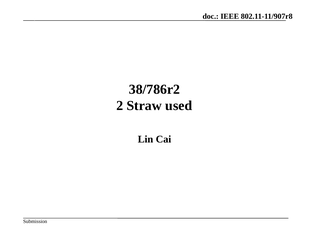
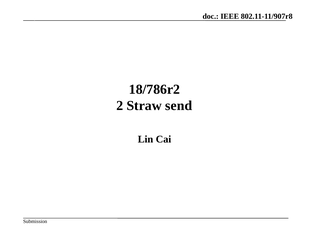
38/786r2: 38/786r2 -> 18/786r2
used: used -> send
